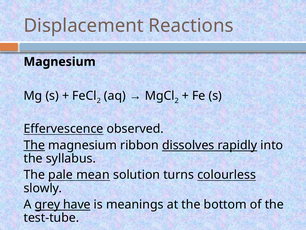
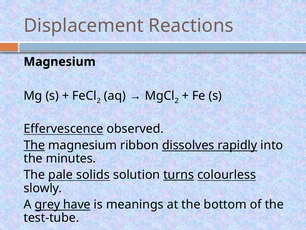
syllabus: syllabus -> minutes
mean: mean -> solids
turns underline: none -> present
